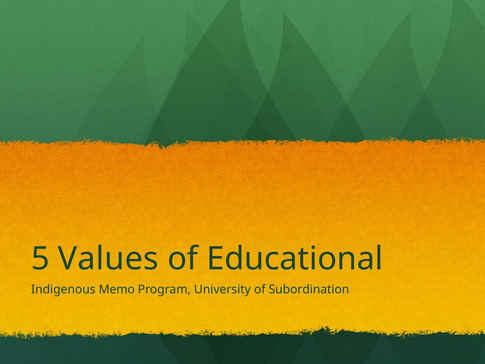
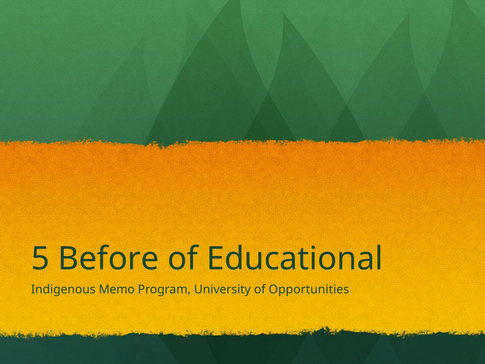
Values: Values -> Before
Subordination: Subordination -> Opportunities
